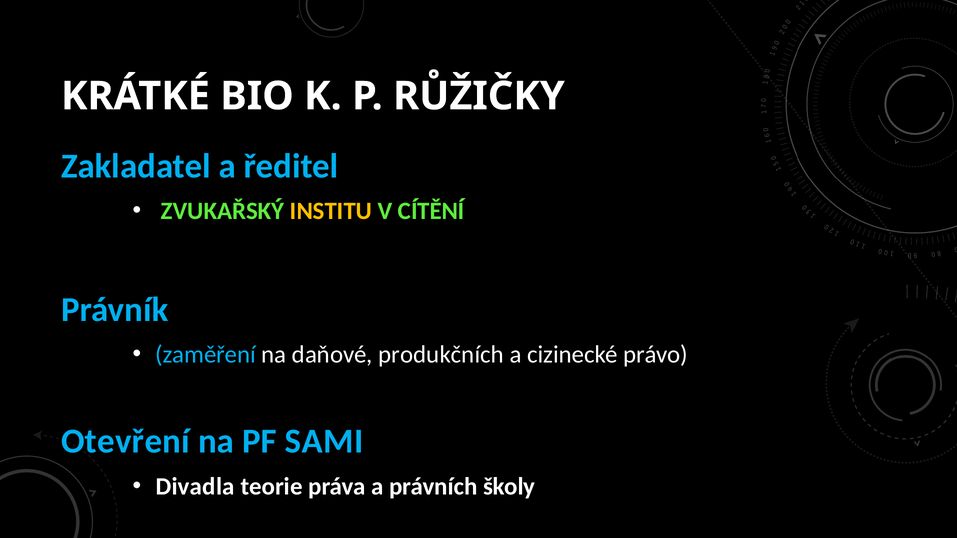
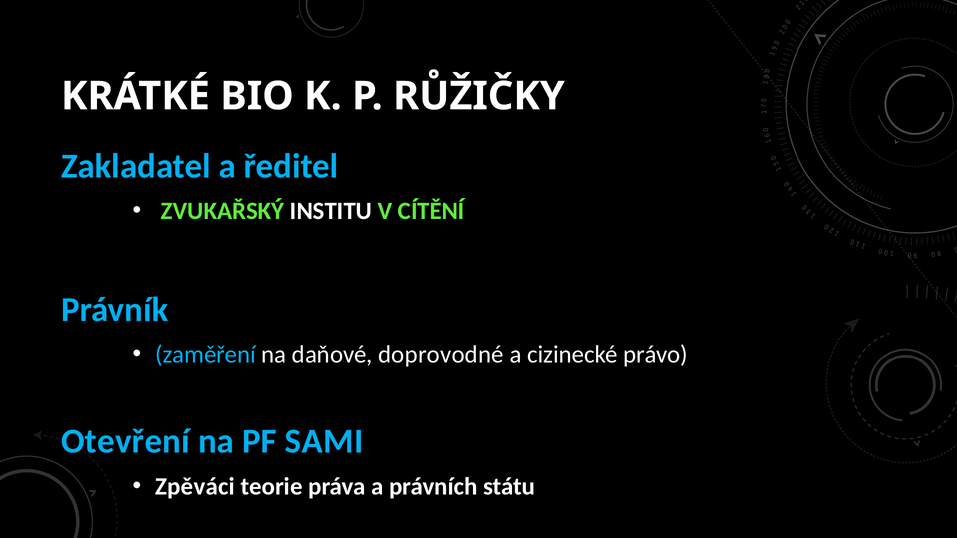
INSTITU colour: yellow -> white
produkčních: produkčních -> doprovodné
Divadla: Divadla -> Zpěváci
školy: školy -> státu
